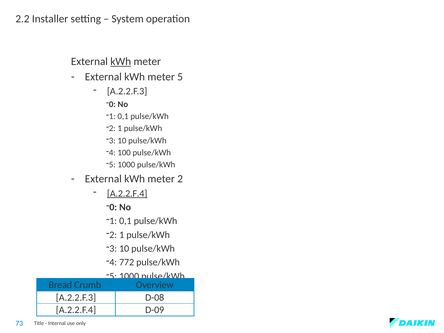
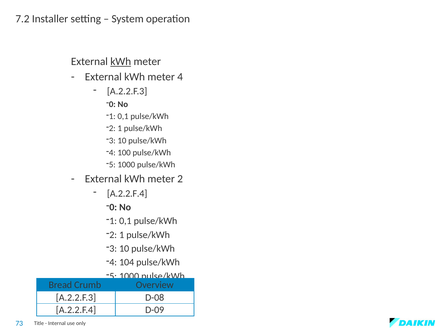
2.2: 2.2 -> 7.2
5: 5 -> 4
A.2.2.F.4 at (127, 193) underline: present -> none
772: 772 -> 104
